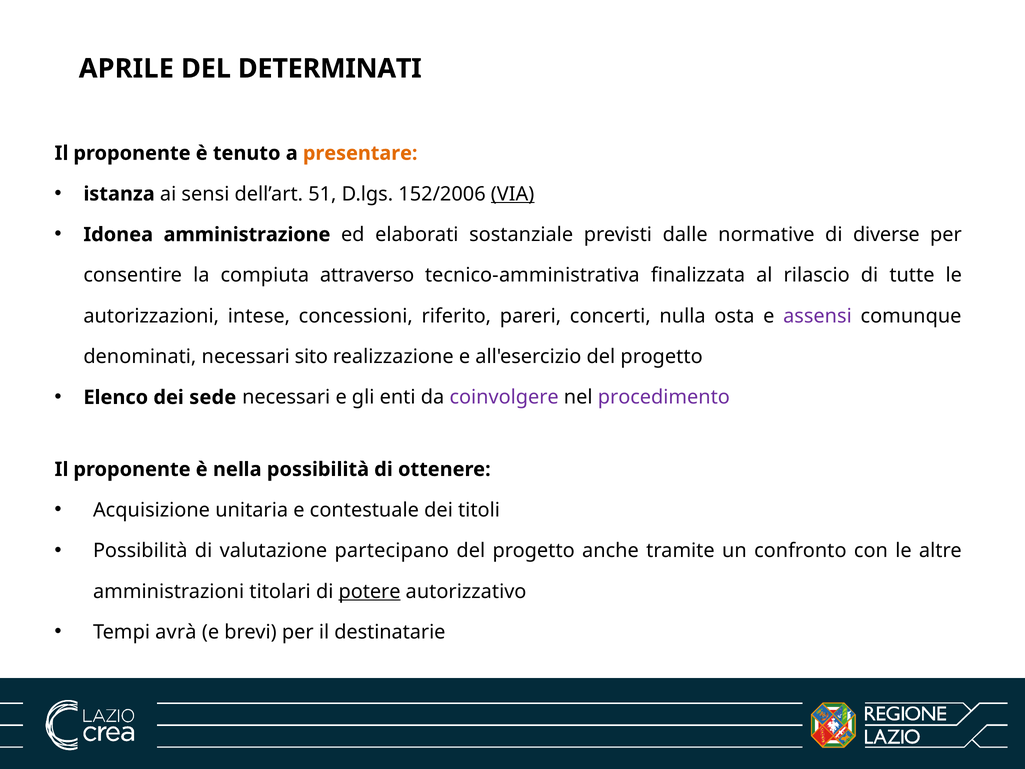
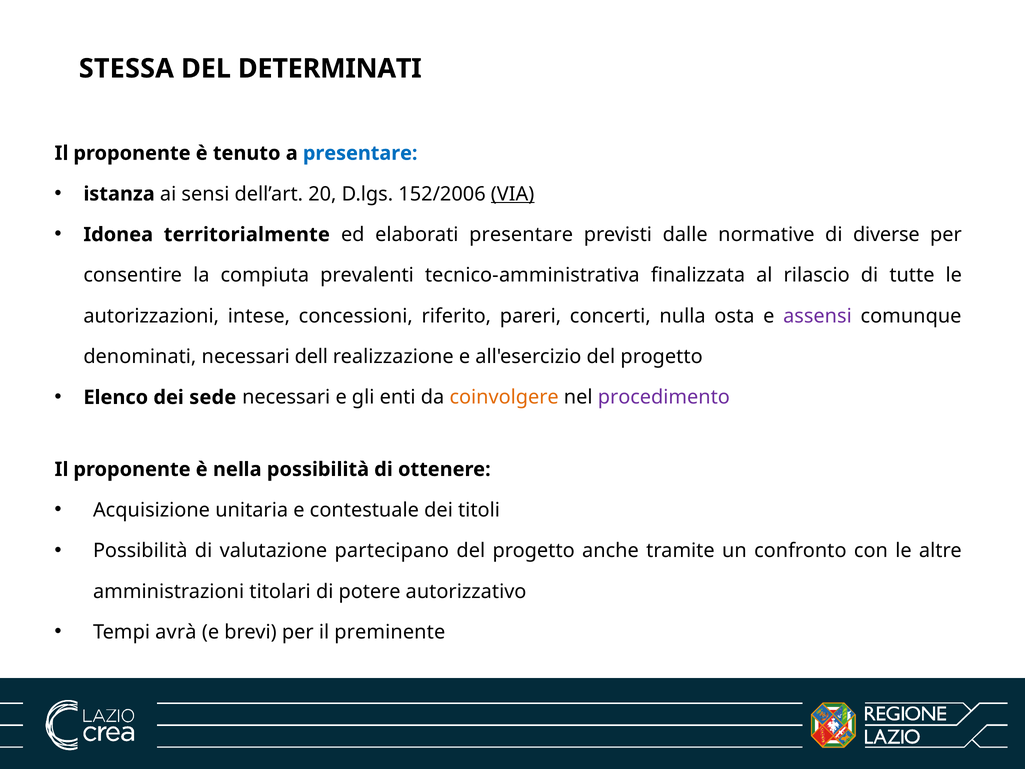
APRILE: APRILE -> STESSA
presentare at (360, 153) colour: orange -> blue
51: 51 -> 20
amministrazione: amministrazione -> territorialmente
elaborati sostanziale: sostanziale -> presentare
attraverso: attraverso -> prevalenti
sito: sito -> dell
coinvolgere colour: purple -> orange
potere underline: present -> none
destinatarie: destinatarie -> preminente
